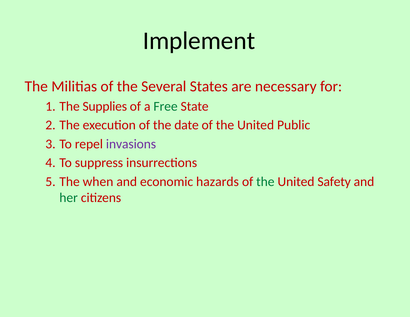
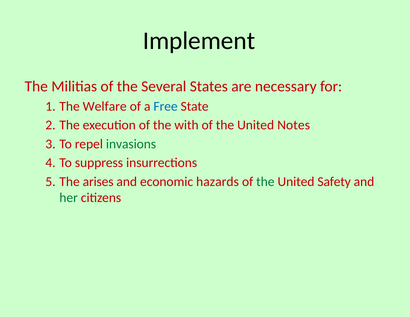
Supplies: Supplies -> Welfare
Free colour: green -> blue
date: date -> with
Public: Public -> Notes
invasions colour: purple -> green
when: when -> arises
